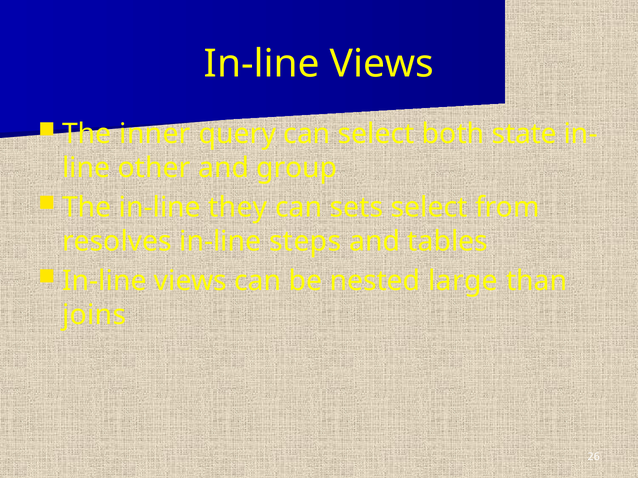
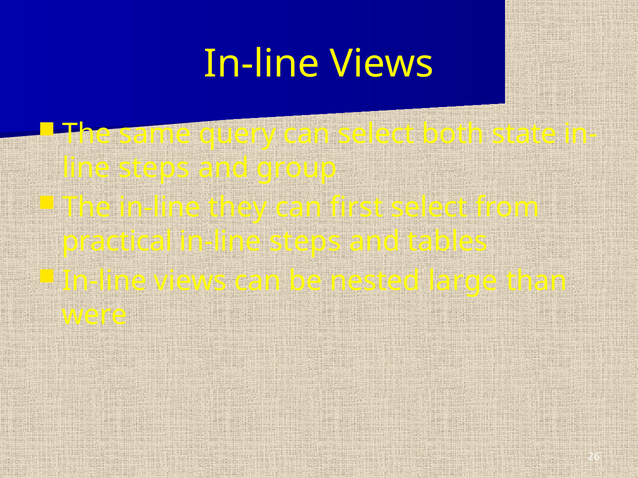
inner: inner -> same
other at (154, 168): other -> steps
sets: sets -> first
resolves: resolves -> practical
joins: joins -> were
